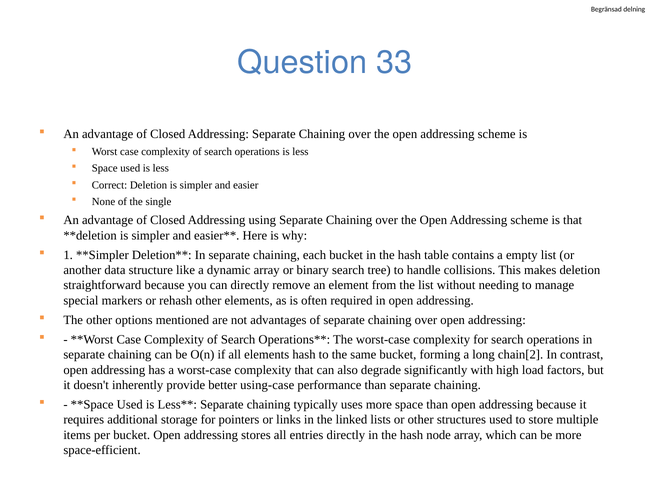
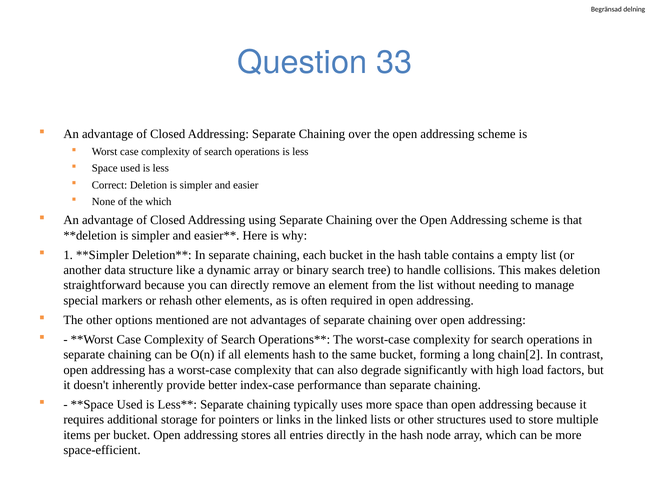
the single: single -> which
using-case: using-case -> index-case
